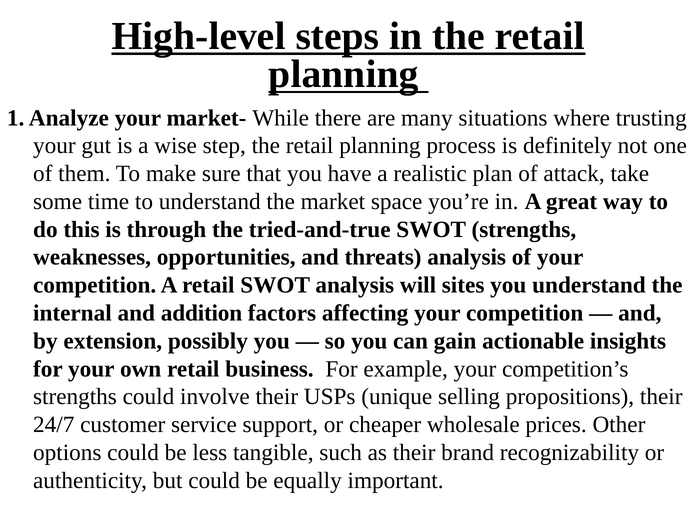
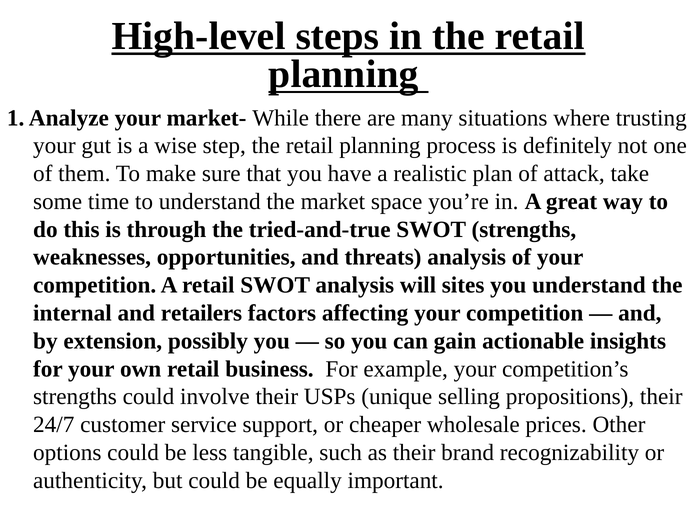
addition: addition -> retailers
